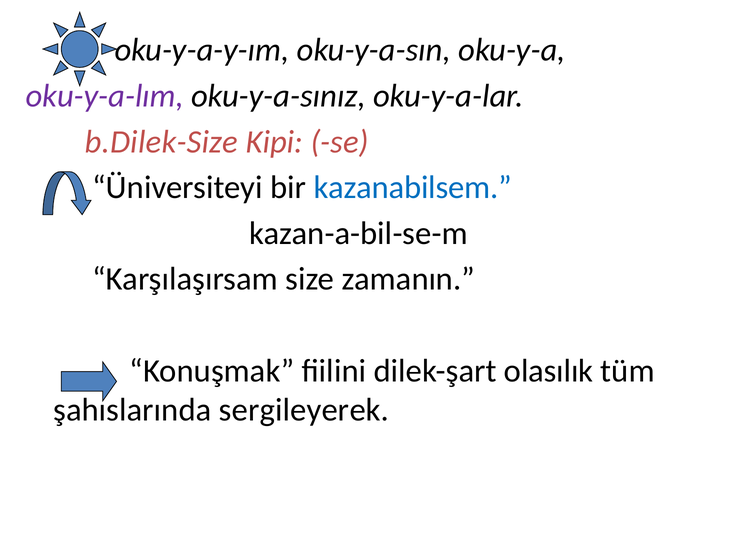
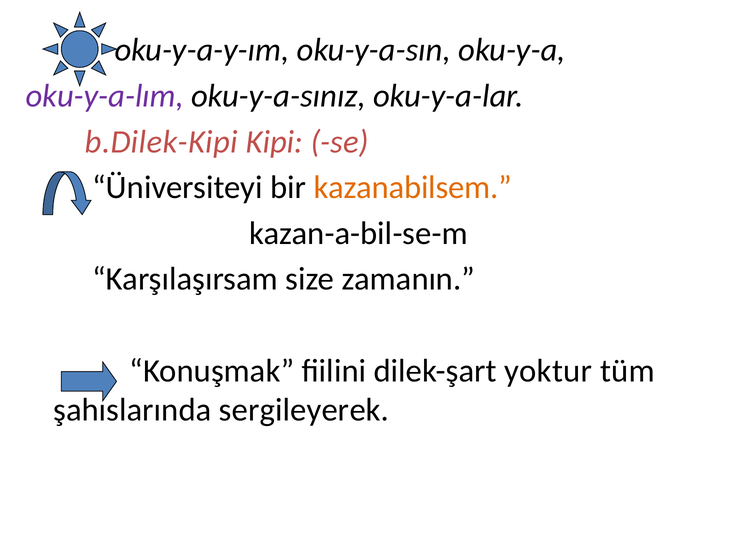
b.Dilek-Size: b.Dilek-Size -> b.Dilek-Kipi
kazanabilsem colour: blue -> orange
olasılık: olasılık -> yoktur
